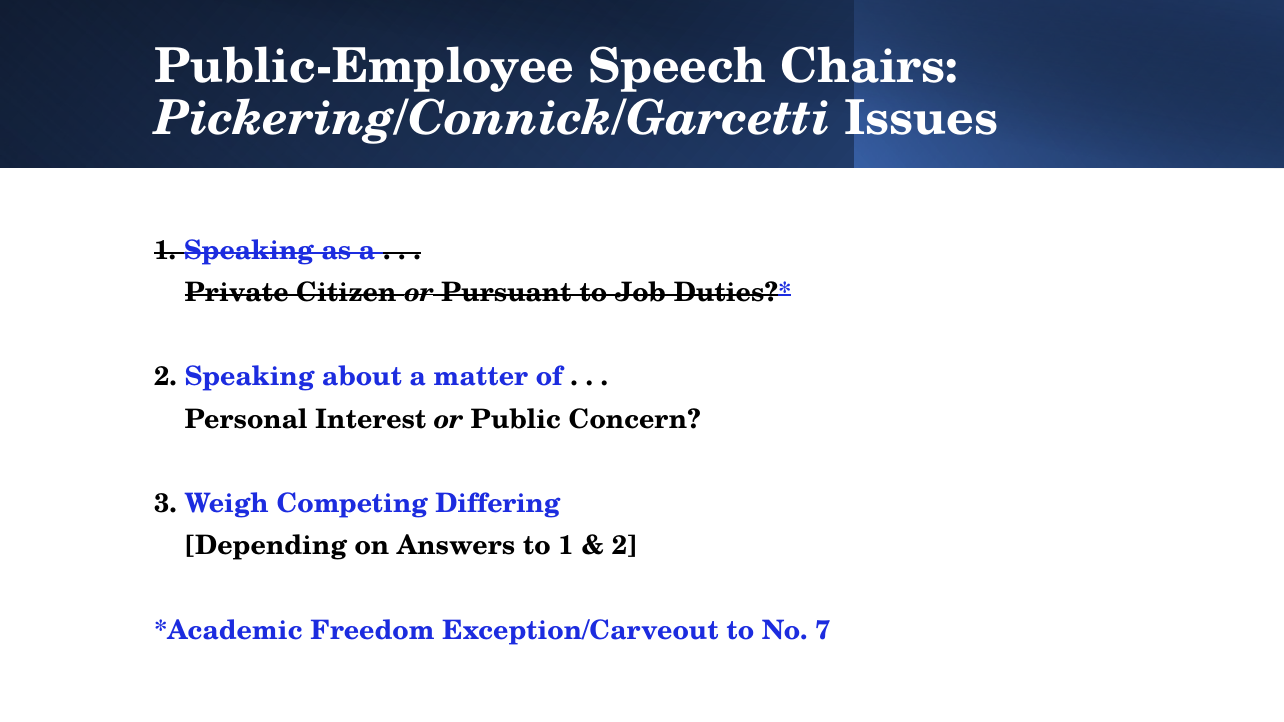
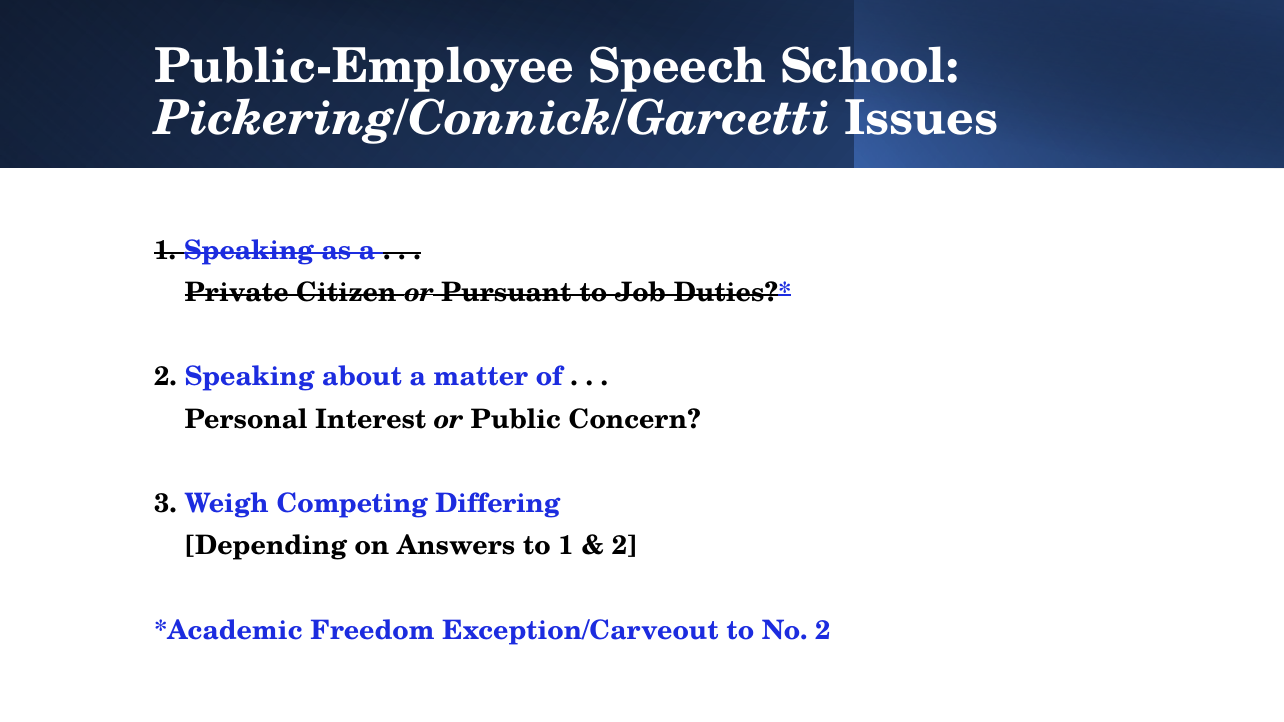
Chairs: Chairs -> School
No 7: 7 -> 2
